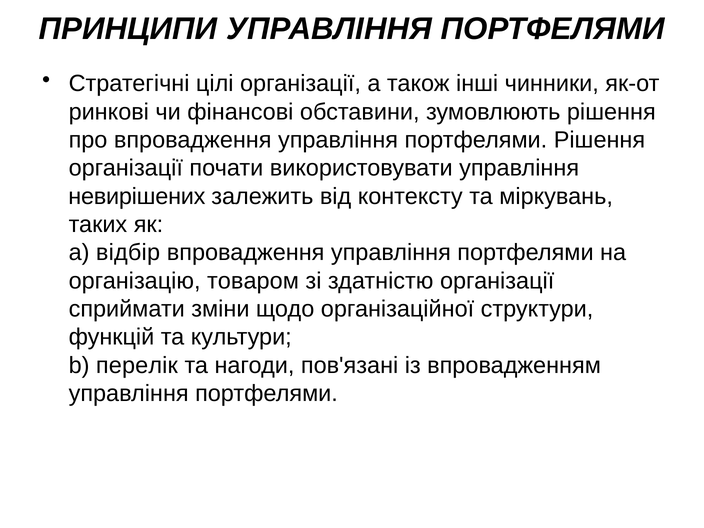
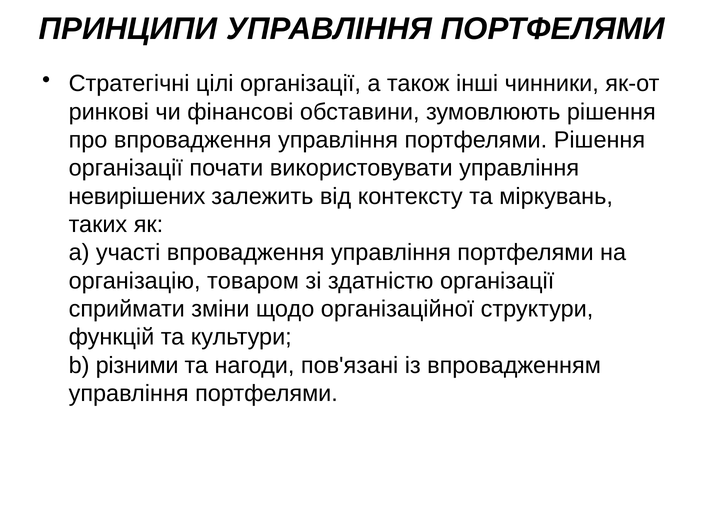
відбір: відбір -> участі
перелік: перелік -> різними
